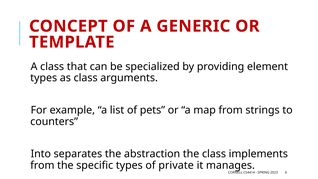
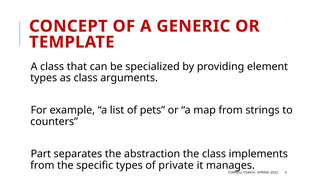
Into: Into -> Part
